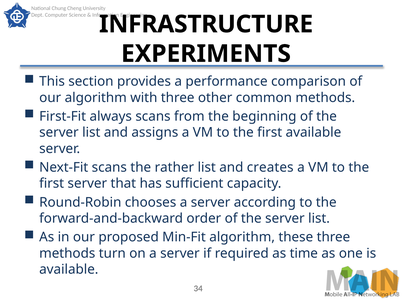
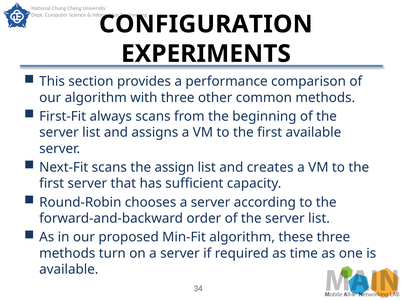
INFRASTRUCTURE: INFRASTRUCTURE -> CONFIGURATION
rather: rather -> assign
